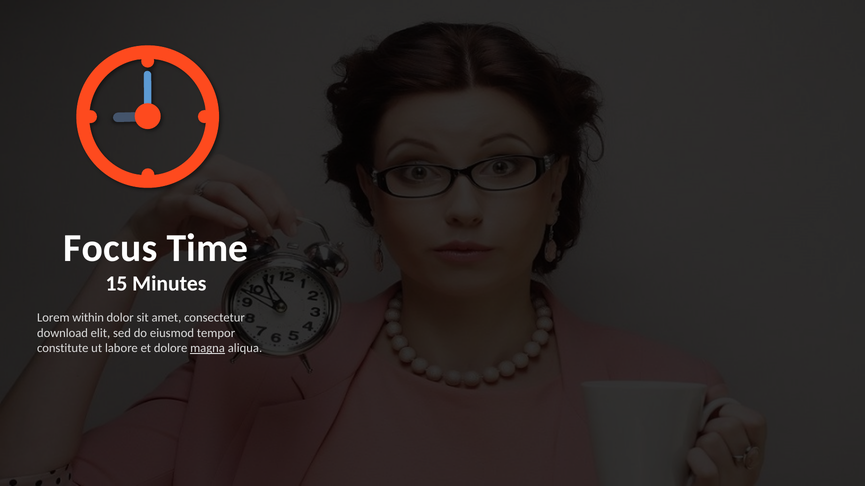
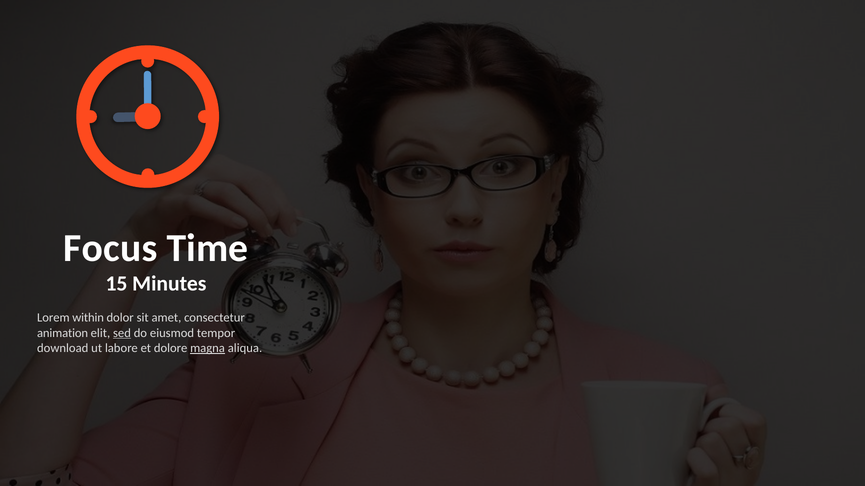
download: download -> animation
sed underline: none -> present
constitute: constitute -> download
